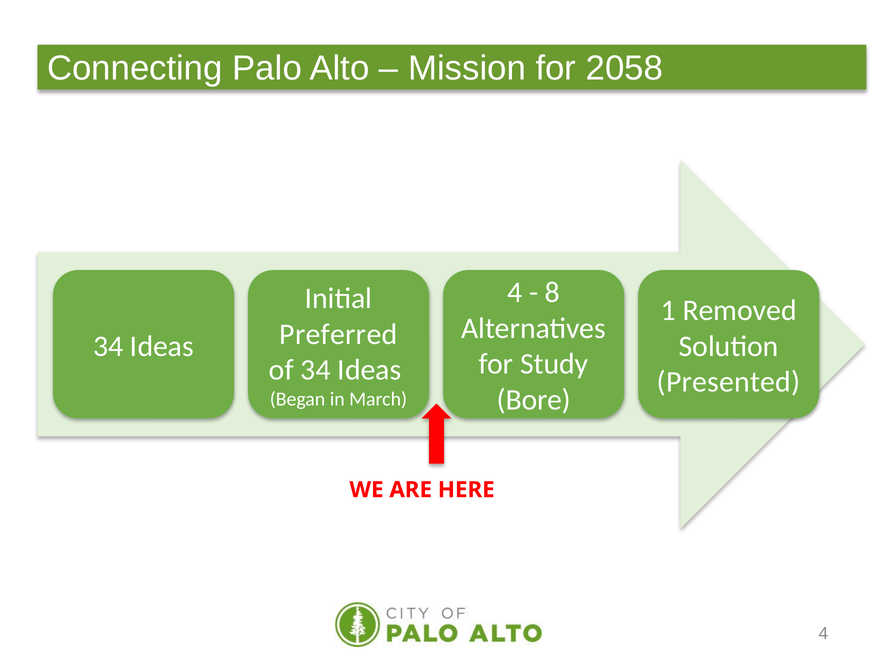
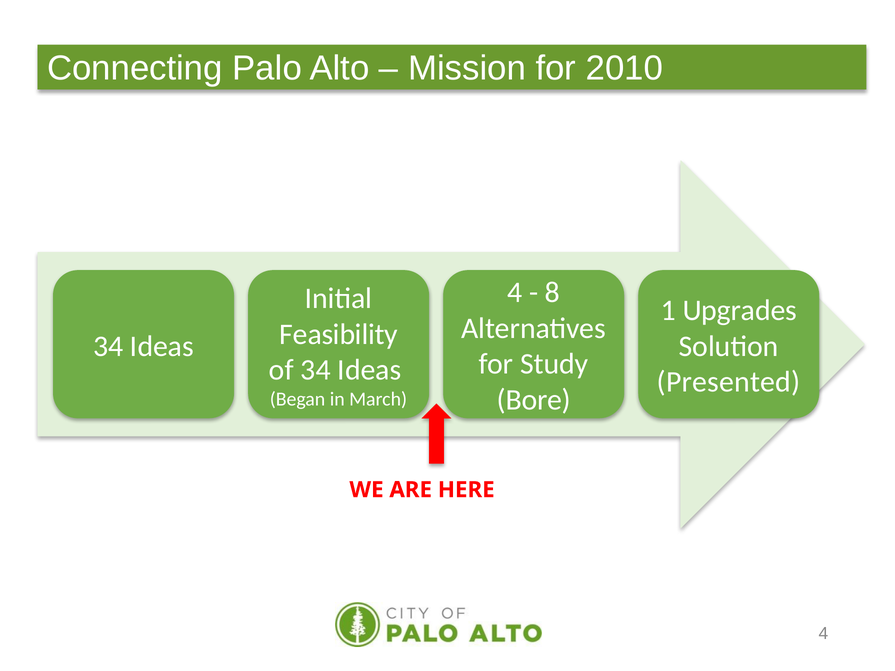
2058: 2058 -> 2010
Removed: Removed -> Upgrades
Preferred: Preferred -> Feasibility
